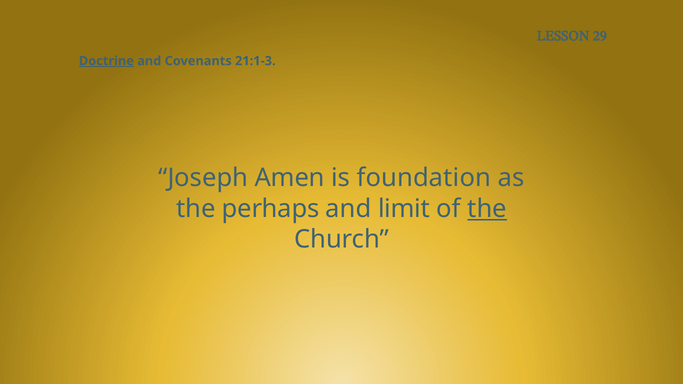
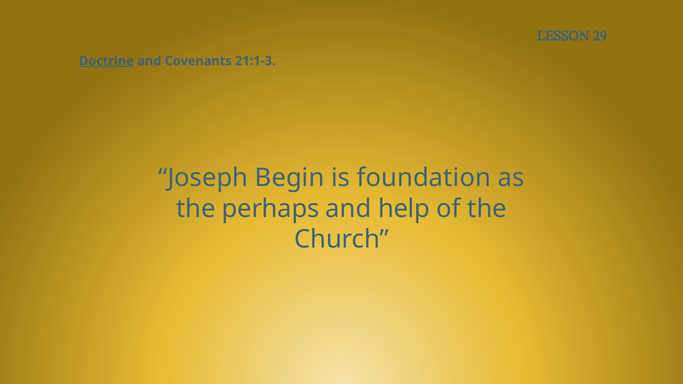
Amen: Amen -> Begin
limit: limit -> help
the at (487, 209) underline: present -> none
